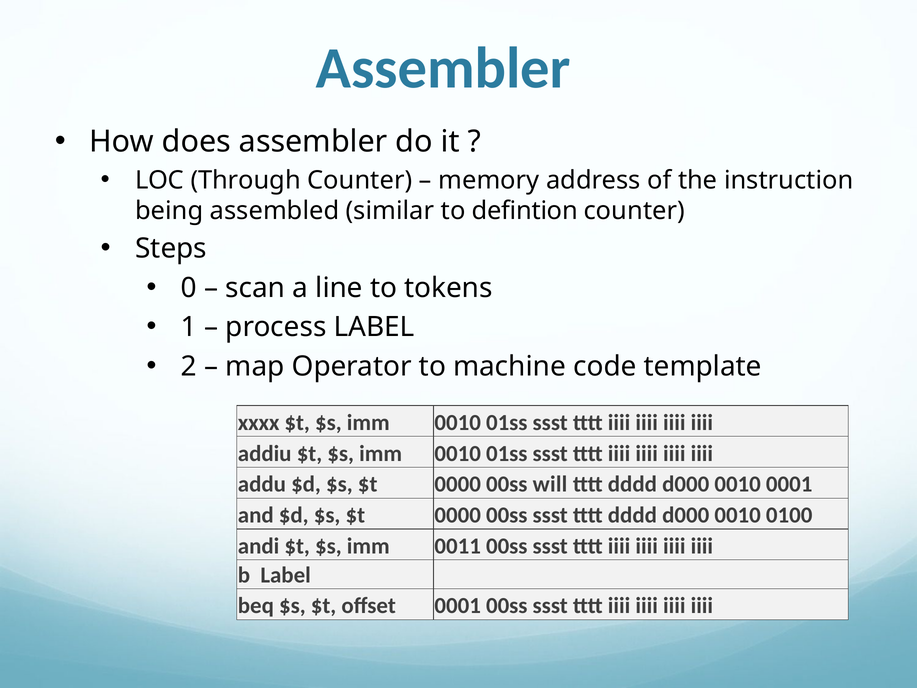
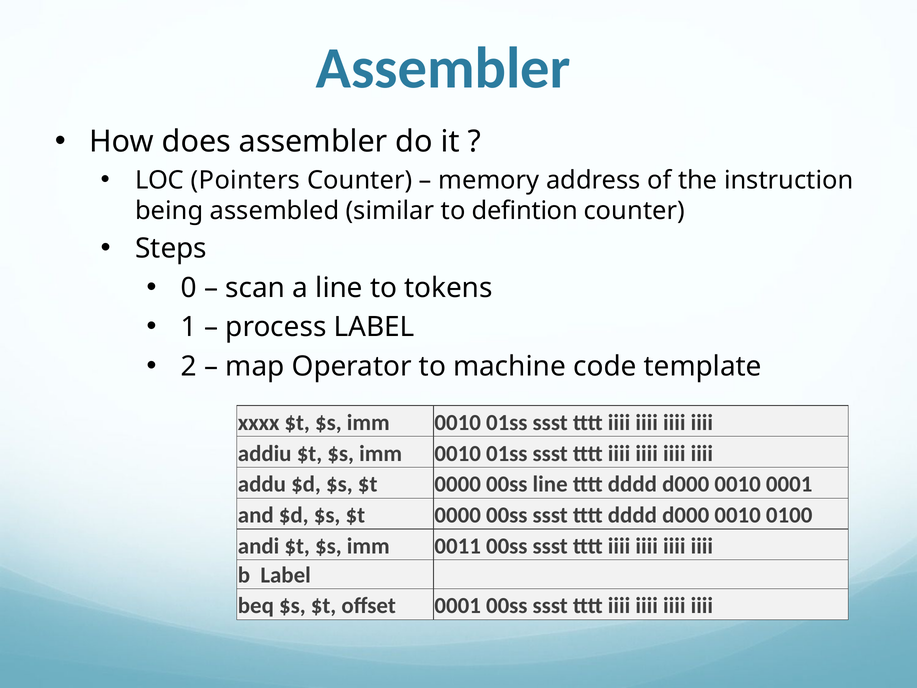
Through: Through -> Pointers
00ss will: will -> line
